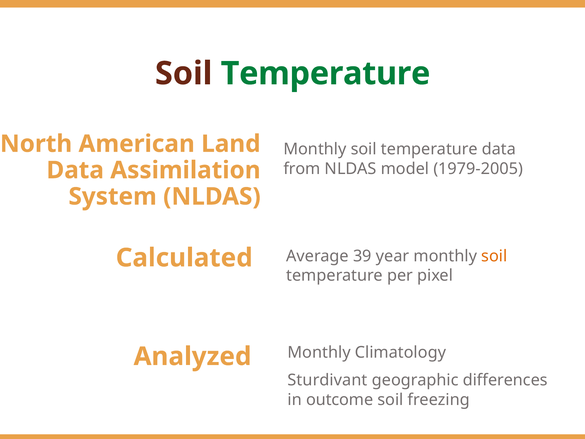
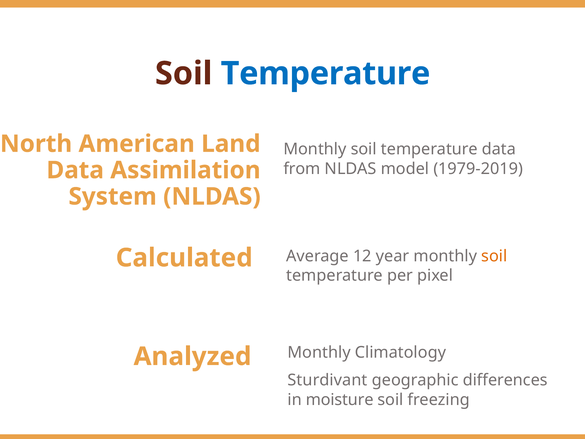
Temperature at (326, 73) colour: green -> blue
1979-2005: 1979-2005 -> 1979-2019
39: 39 -> 12
outcome: outcome -> moisture
